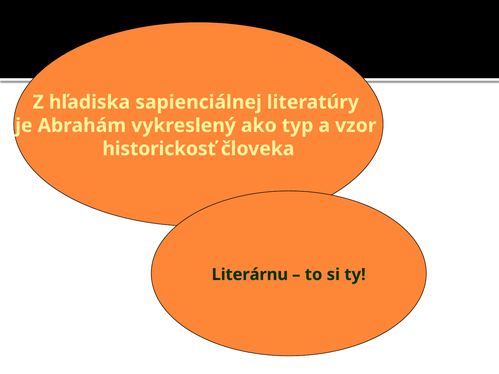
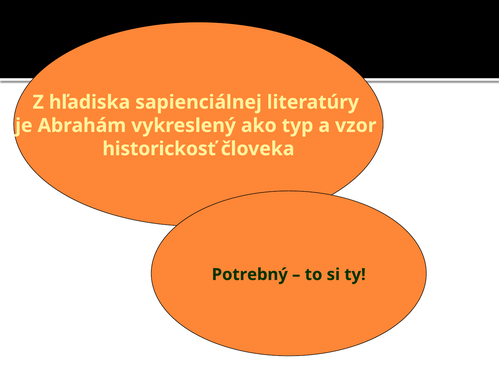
Literárnu: Literárnu -> Potrebný
